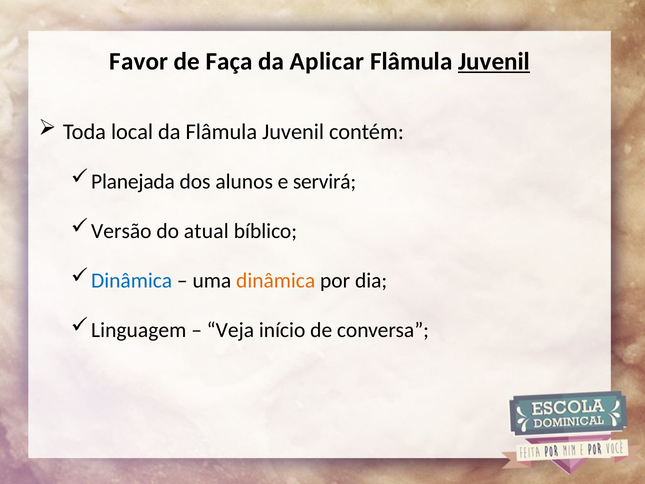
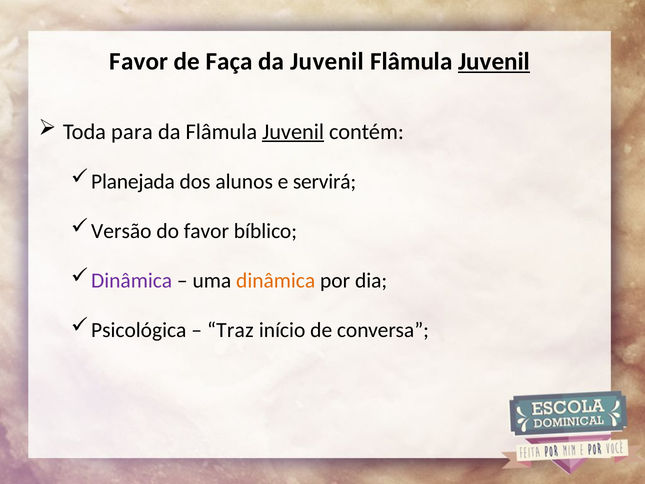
da Aplicar: Aplicar -> Juvenil
local: local -> para
Juvenil at (293, 132) underline: none -> present
do atual: atual -> favor
Dinâmica at (132, 280) colour: blue -> purple
Linguagem: Linguagem -> Psicológica
Veja: Veja -> Traz
